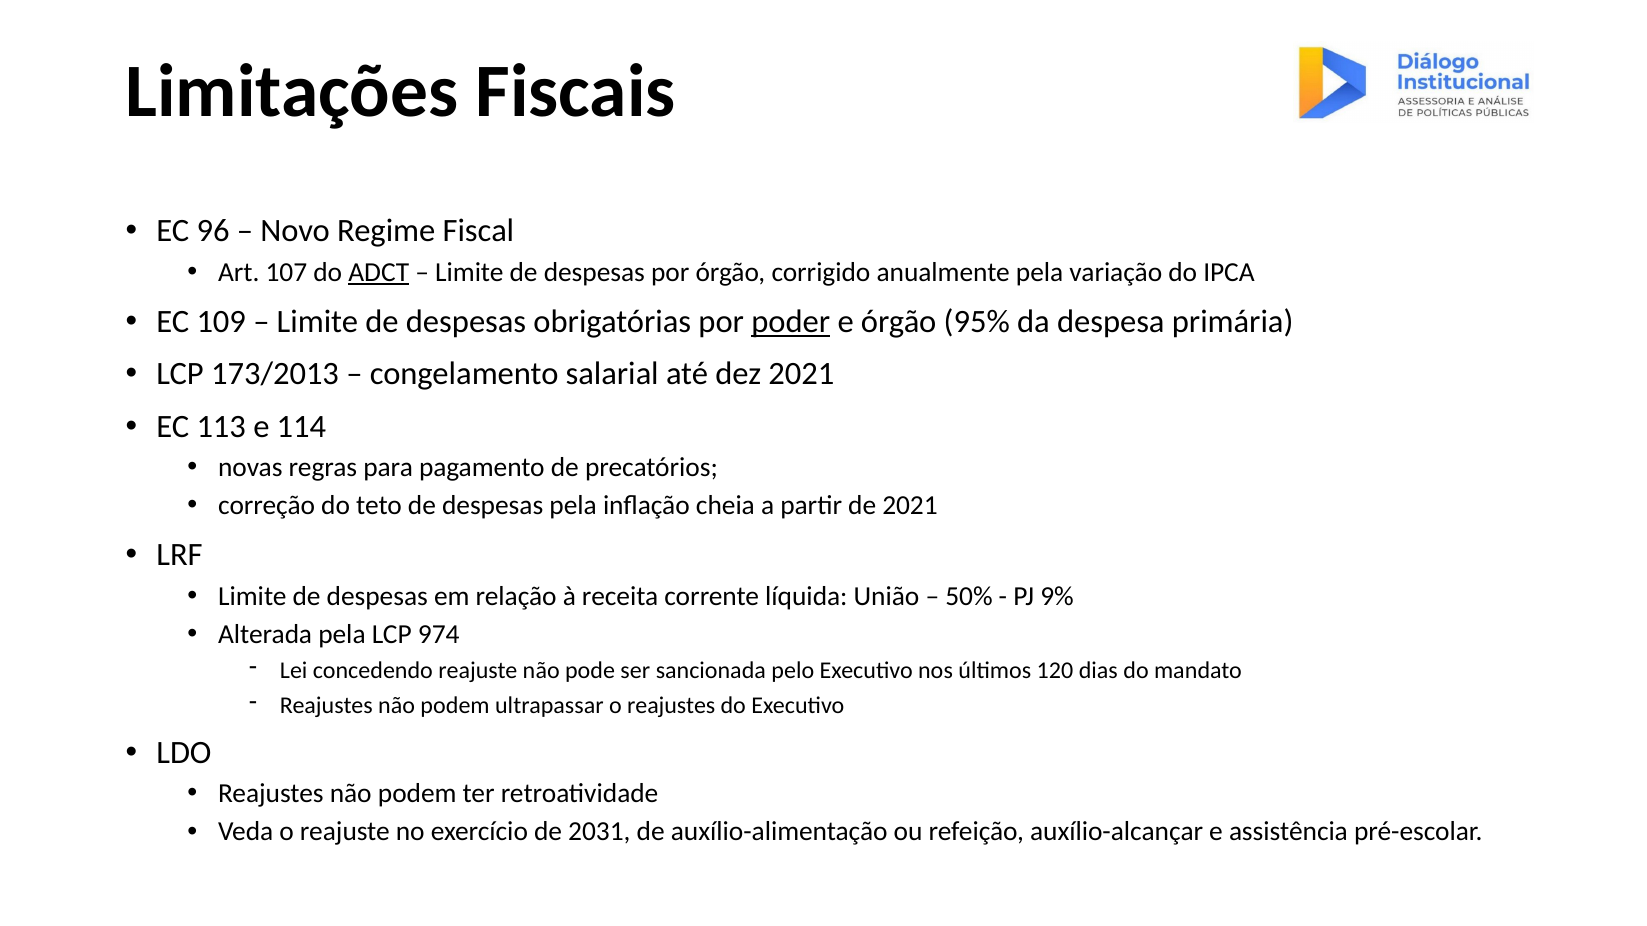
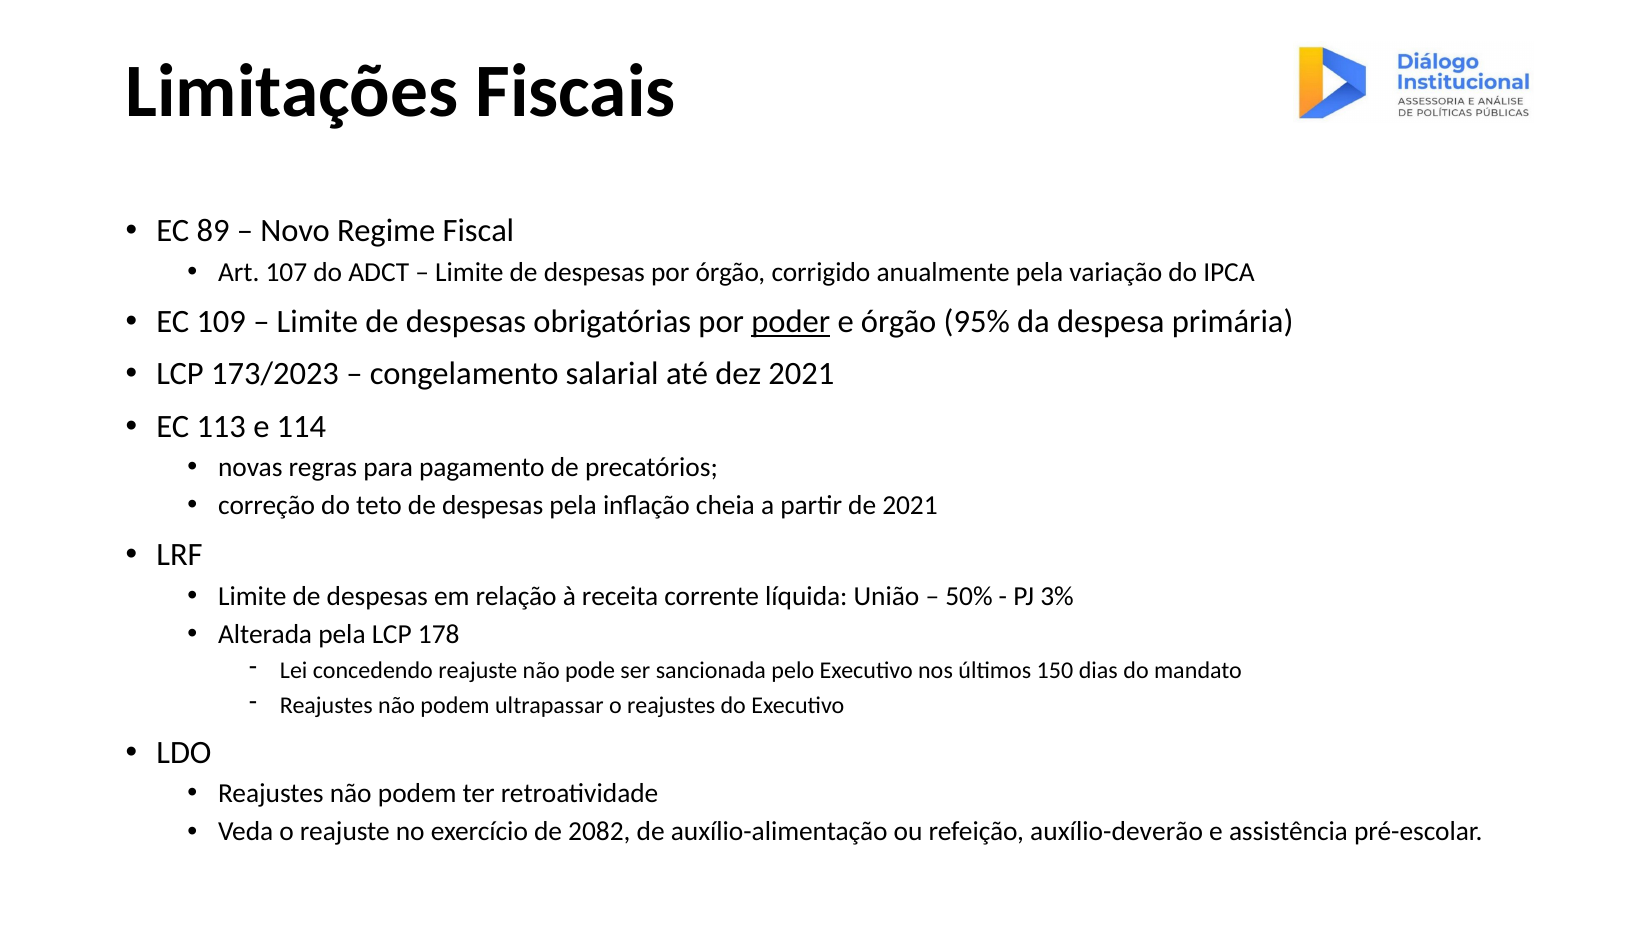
96: 96 -> 89
ADCT underline: present -> none
173/2013: 173/2013 -> 173/2023
9%: 9% -> 3%
974: 974 -> 178
120: 120 -> 150
2031: 2031 -> 2082
auxílio-alcançar: auxílio-alcançar -> auxílio-deverão
